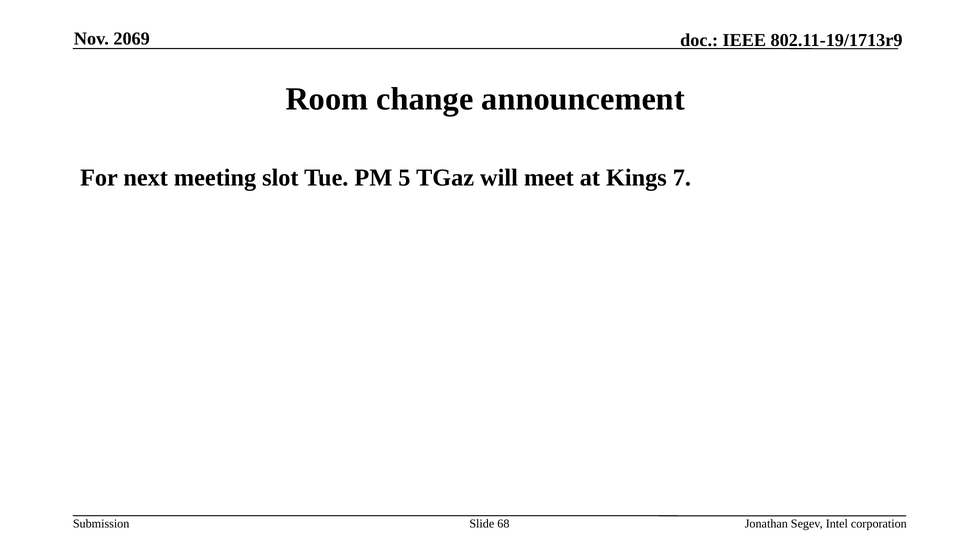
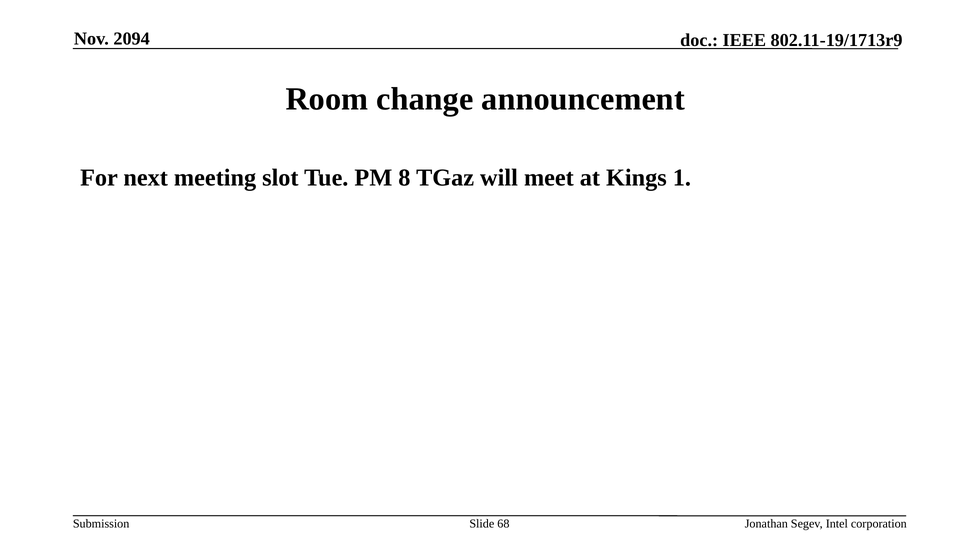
2069: 2069 -> 2094
5: 5 -> 8
7: 7 -> 1
